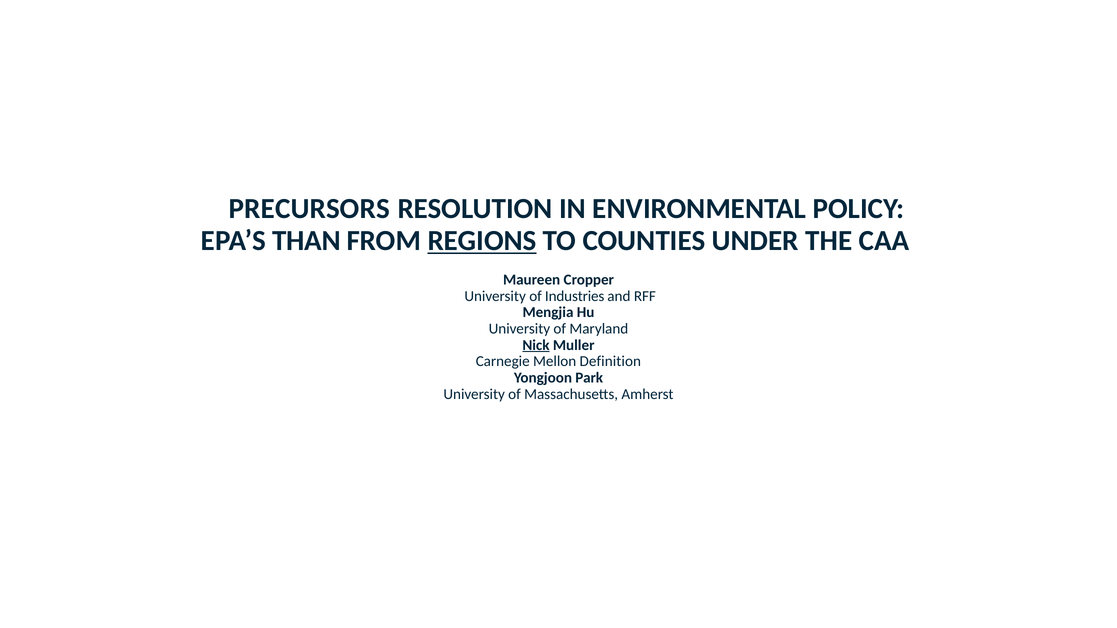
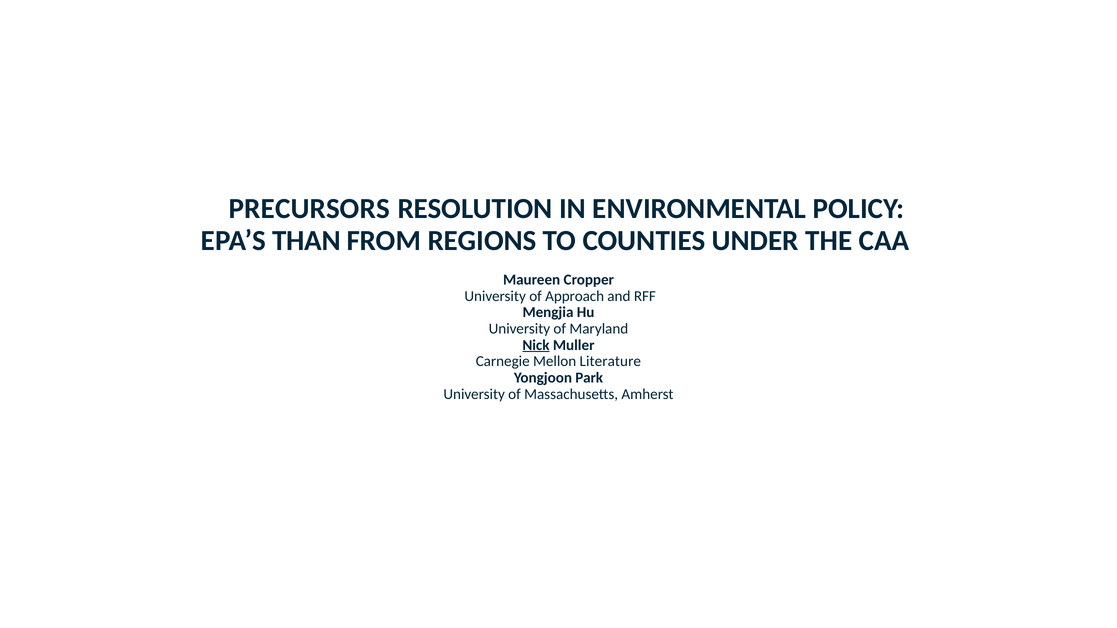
REGIONS underline: present -> none
Industries: Industries -> Approach
Definition: Definition -> Literature
